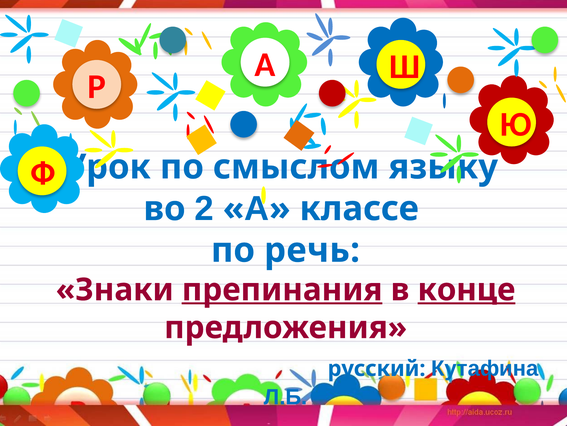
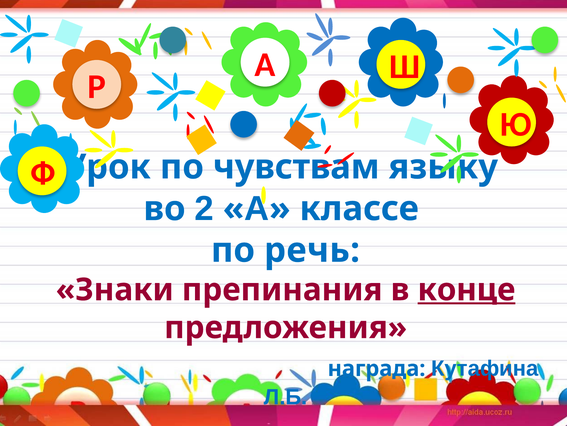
смыслом: смыслом -> чувствам
препинания underline: present -> none
русский: русский -> награда
